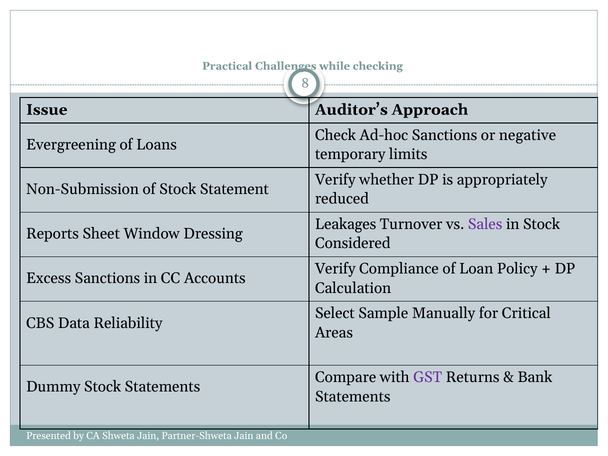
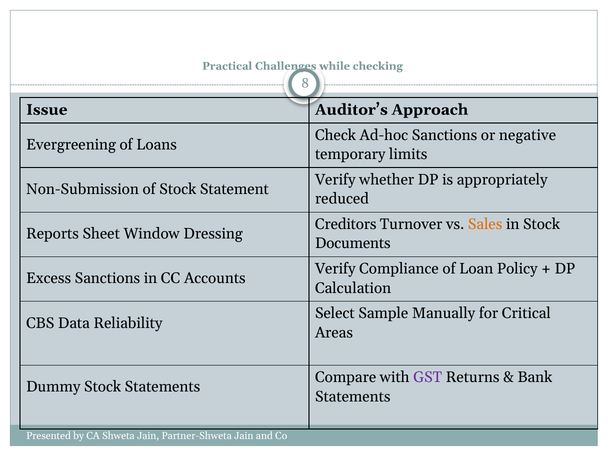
Leakages: Leakages -> Creditors
Sales colour: purple -> orange
Considered: Considered -> Documents
